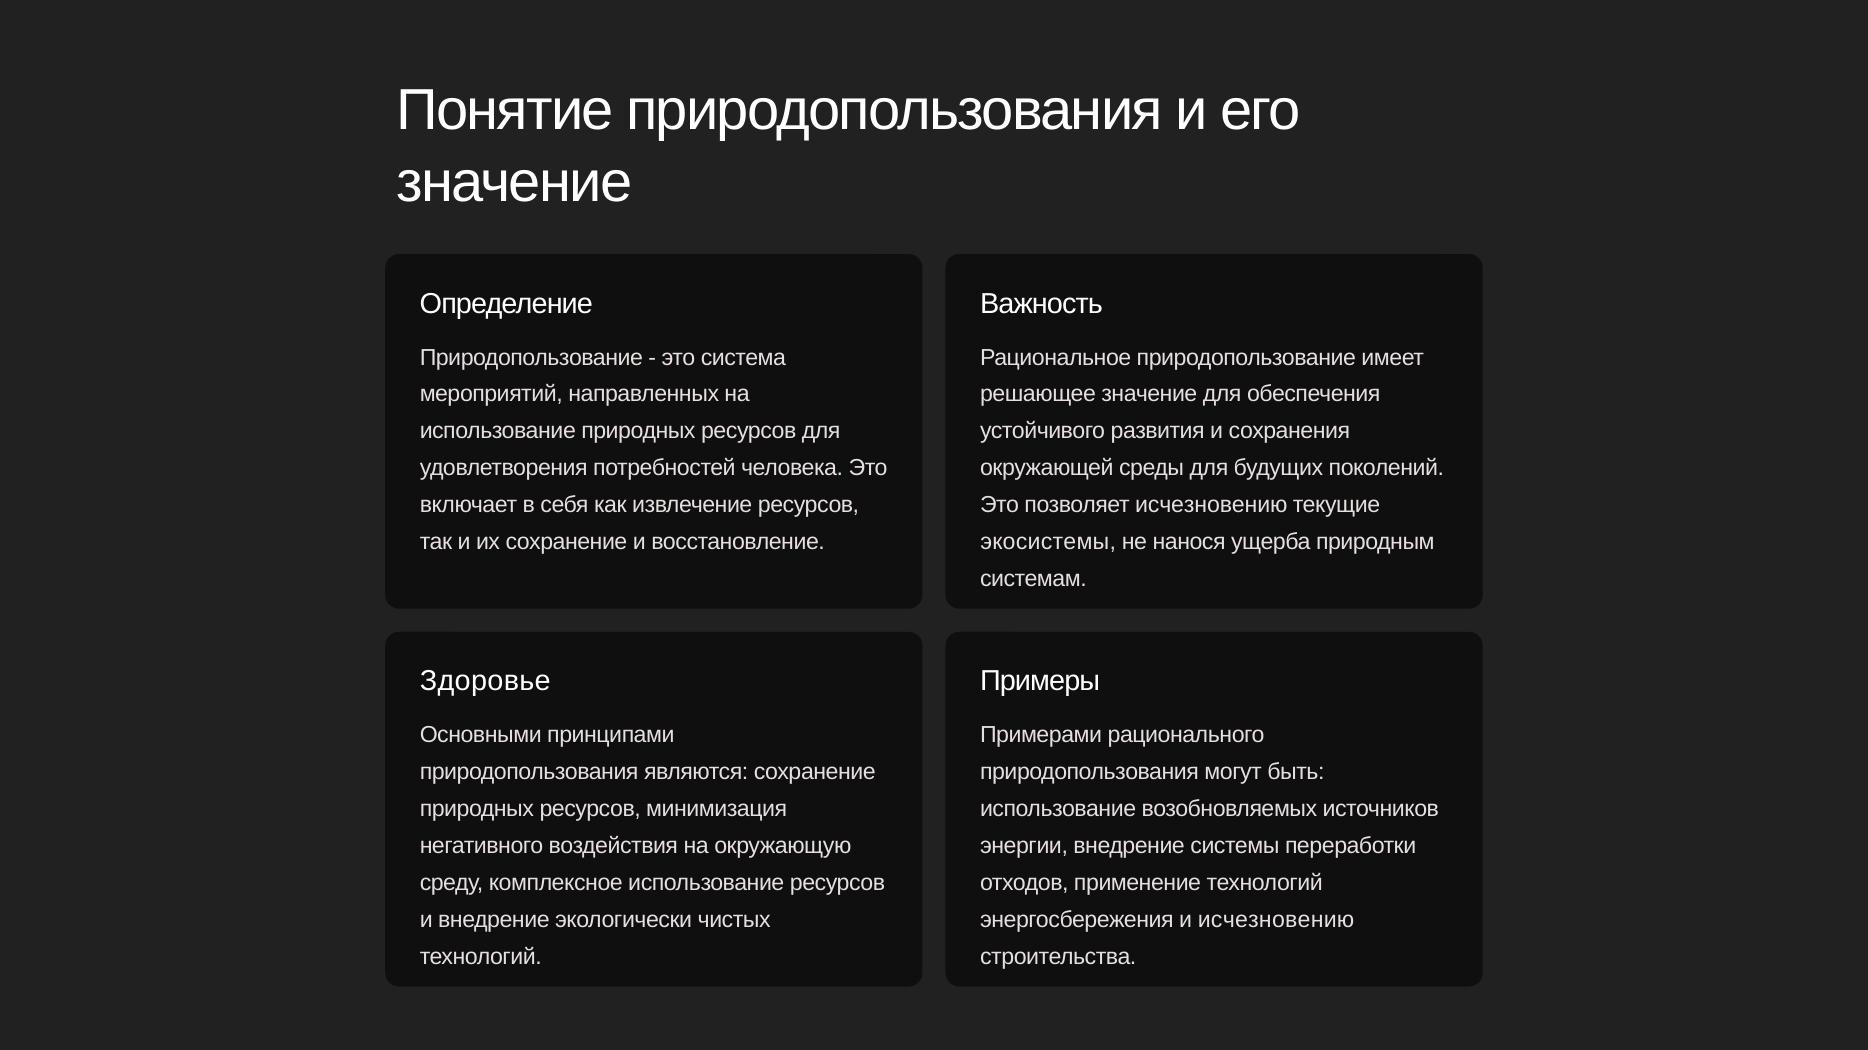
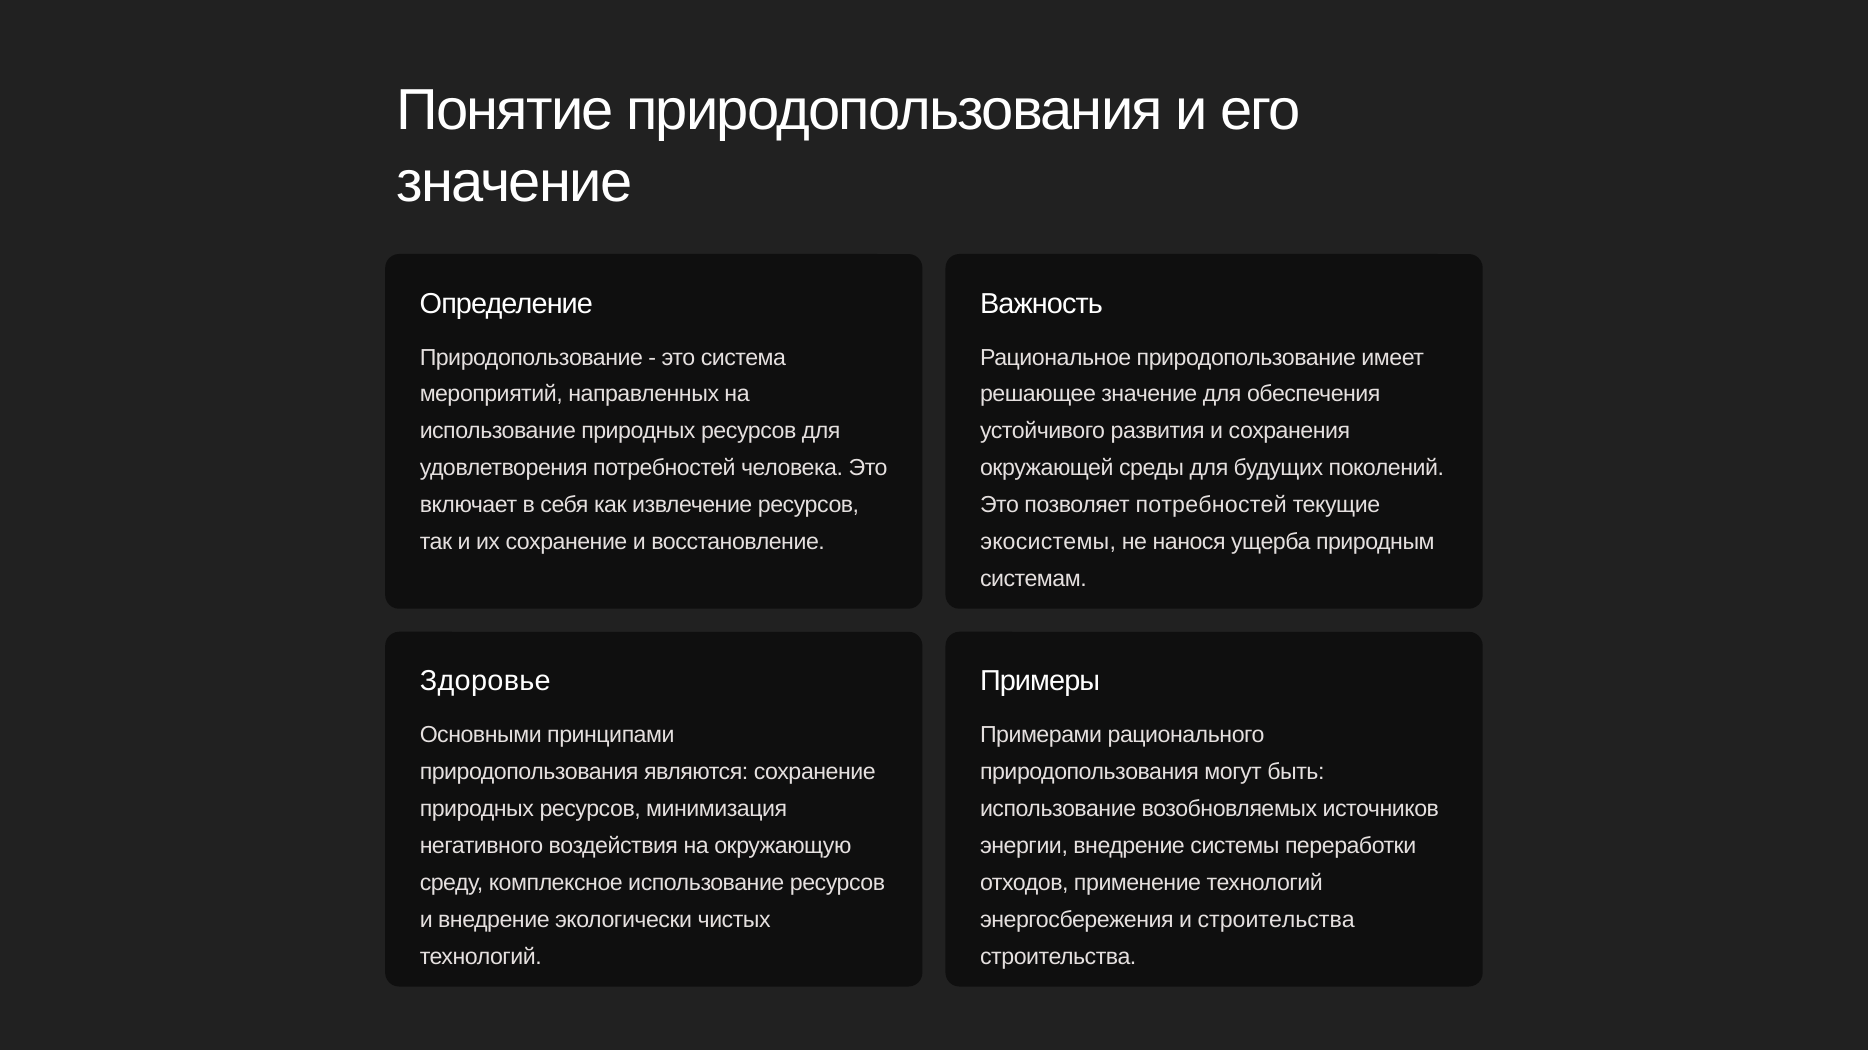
позволяет исчезновению: исчезновению -> потребностей
и исчезновению: исчезновению -> строительства
